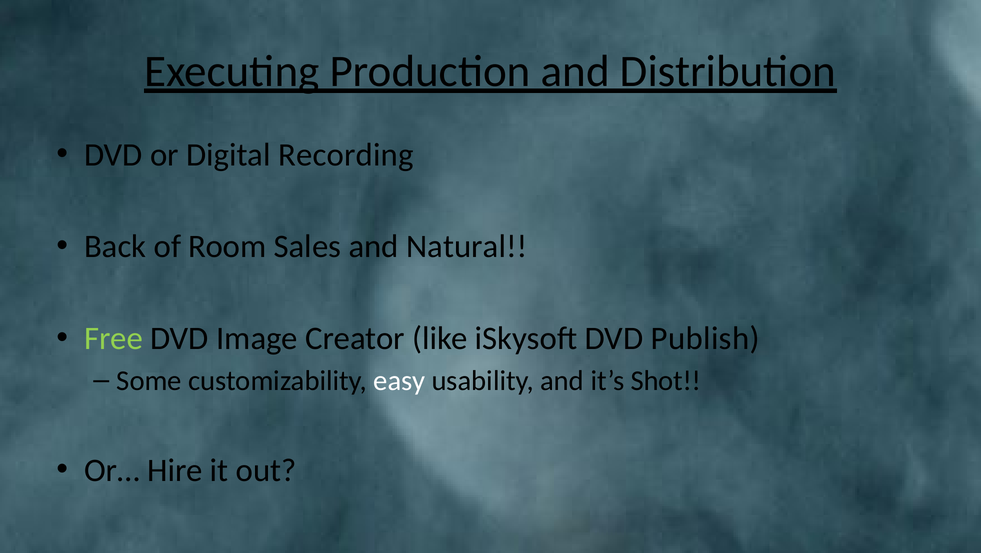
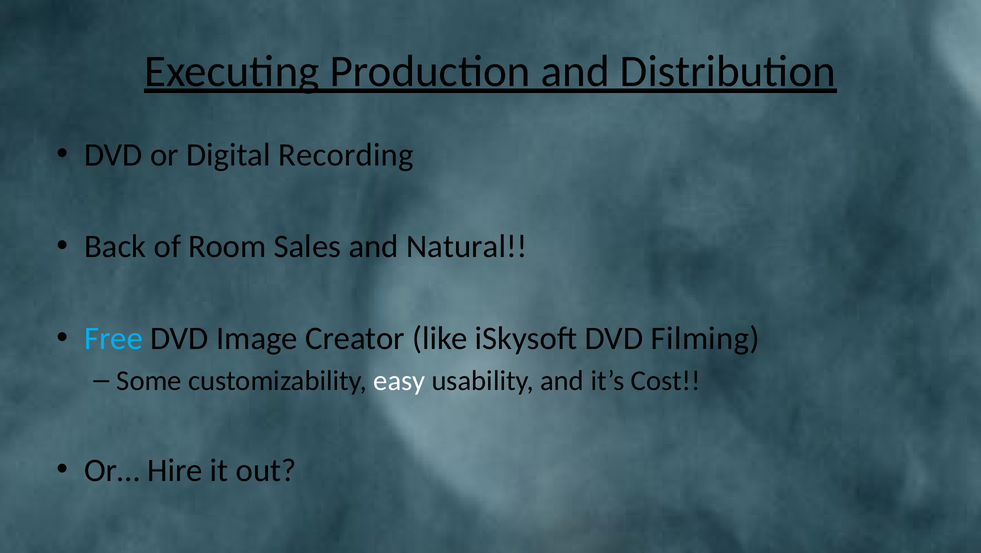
Free colour: light green -> light blue
Publish: Publish -> Filming
Shot: Shot -> Cost
